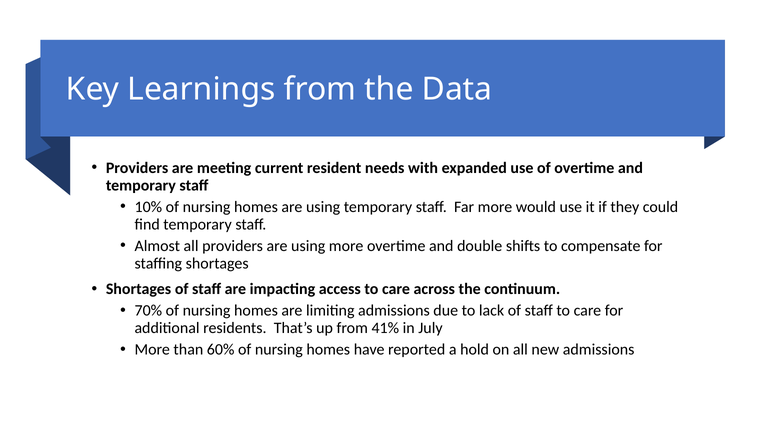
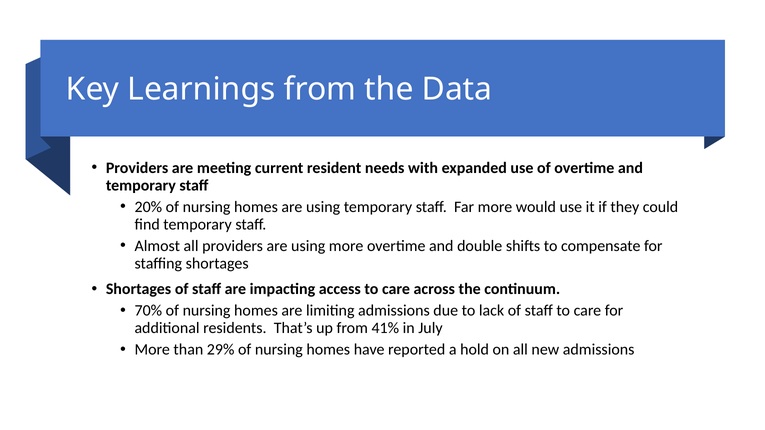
10%: 10% -> 20%
60%: 60% -> 29%
